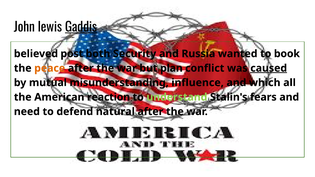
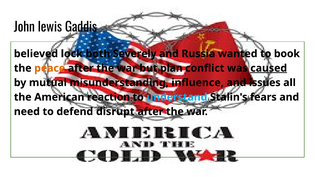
Gaddis underline: present -> none
post: post -> lock
Security: Security -> Severely
which: which -> issues
understand colour: light green -> light blue
natural: natural -> disrupt
